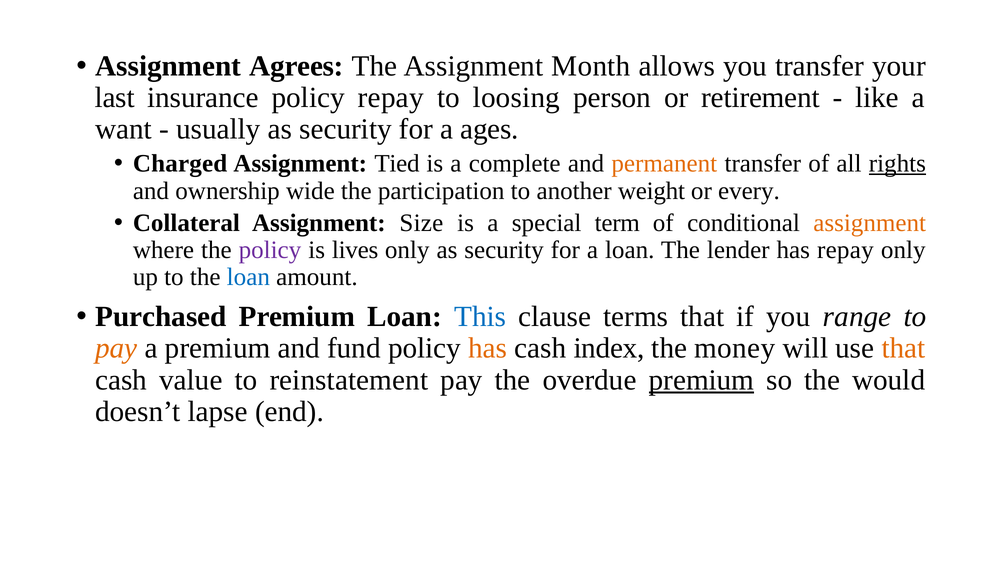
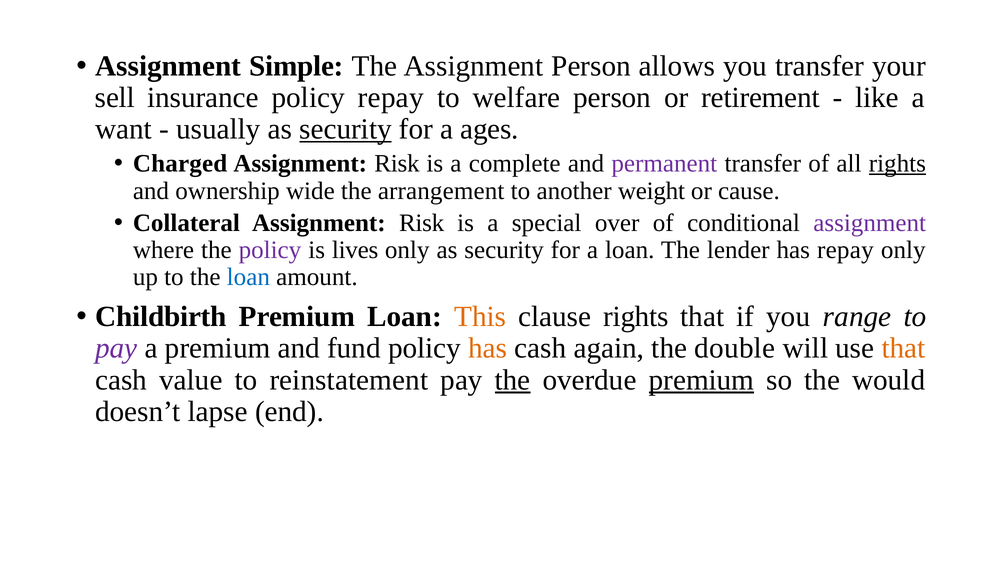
Agrees: Agrees -> Simple
Assignment Month: Month -> Person
last: last -> sell
loosing: loosing -> welfare
security at (346, 129) underline: none -> present
Tied at (397, 164): Tied -> Risk
permanent colour: orange -> purple
participation: participation -> arrangement
every: every -> cause
Collateral Assignment Size: Size -> Risk
term: term -> over
assignment at (870, 223) colour: orange -> purple
Purchased: Purchased -> Childbirth
This colour: blue -> orange
clause terms: terms -> rights
pay at (116, 348) colour: orange -> purple
index: index -> again
money: money -> double
the at (513, 380) underline: none -> present
